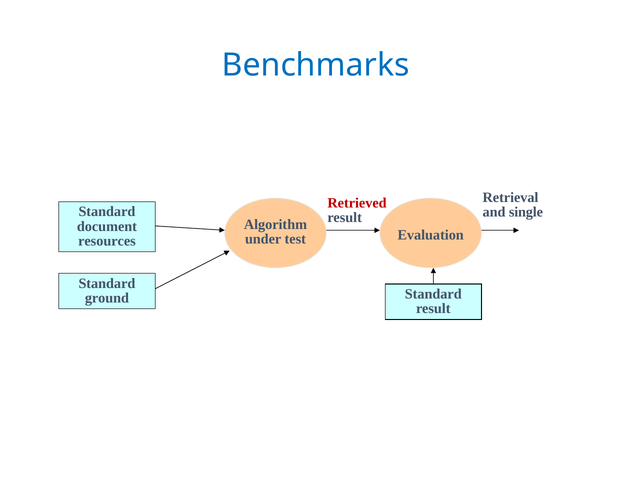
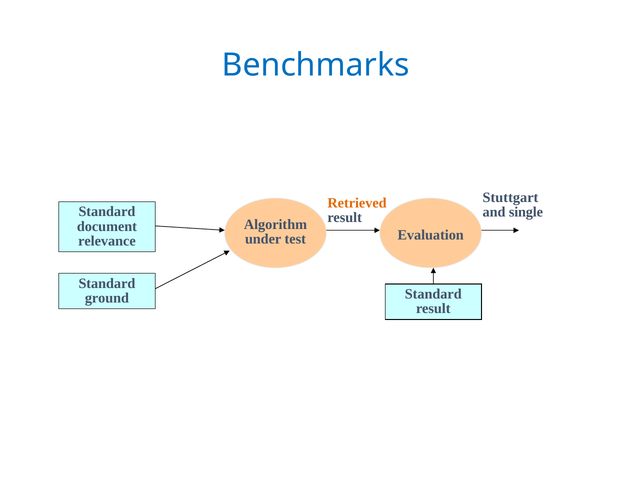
Retrieval: Retrieval -> Stuttgart
Retrieved colour: red -> orange
resources: resources -> relevance
